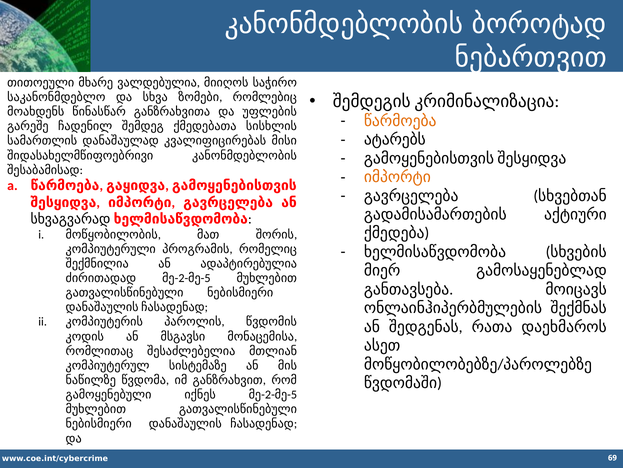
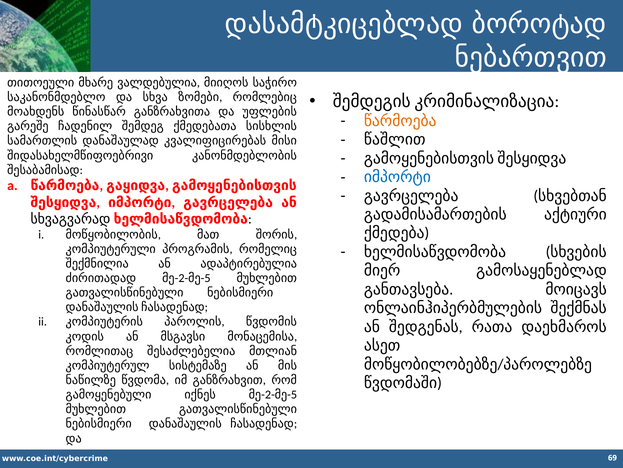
კანონმდებლობის at (344, 24): კანონმდებლობის -> დასამტკიცებლად
ატარებს: ატარებს -> წაშლით
იმპორტი at (397, 177) colour: orange -> blue
